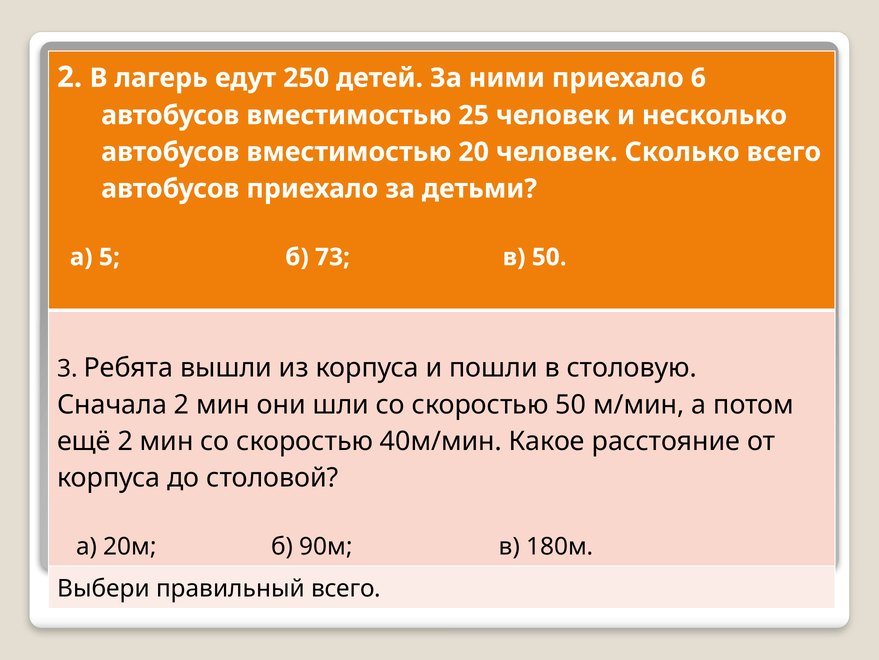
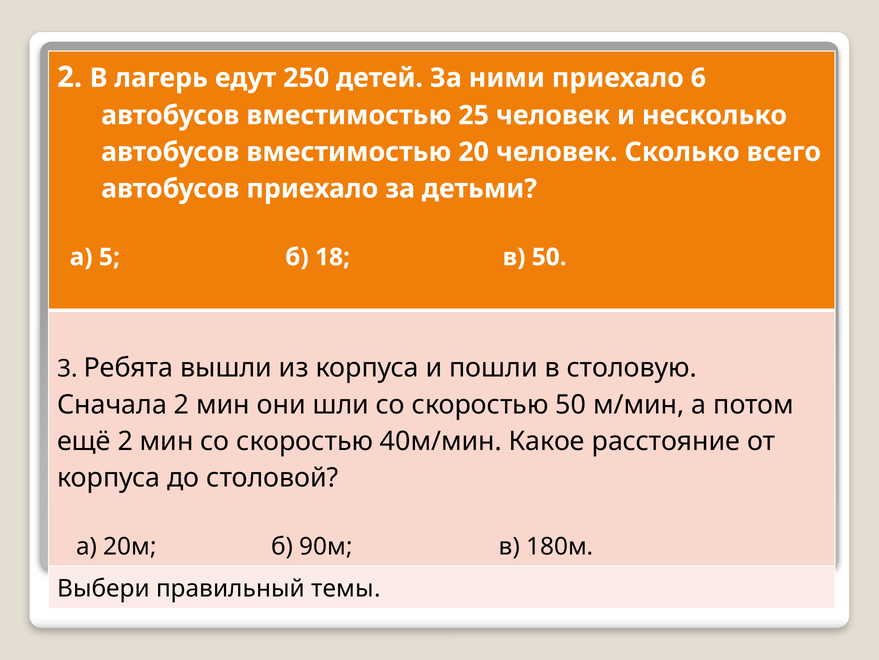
73: 73 -> 18
правильный всего: всего -> темы
